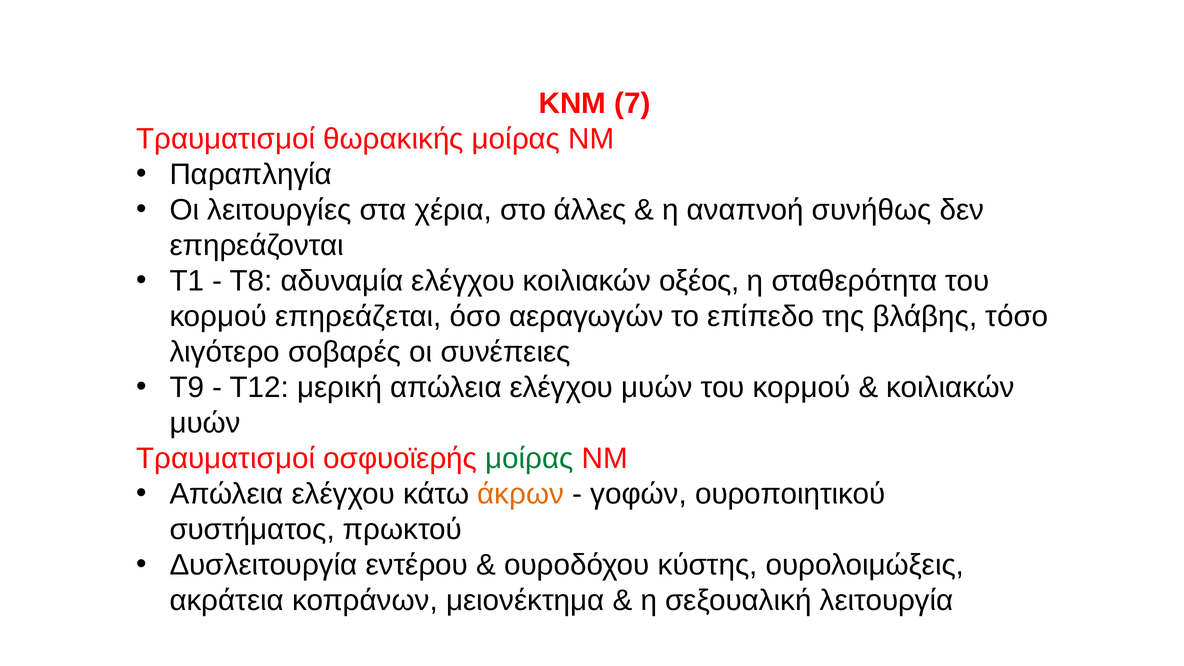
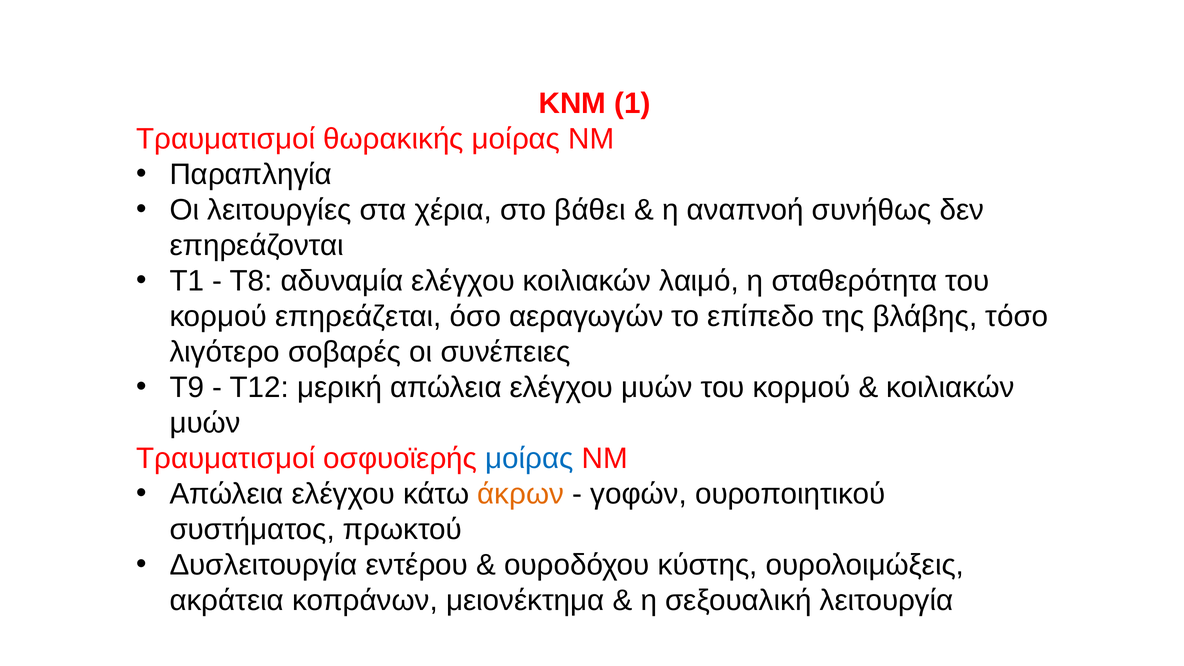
7: 7 -> 1
άλλες: άλλες -> βάθει
οξέος: οξέος -> λαιμό
μοίρας at (529, 459) colour: green -> blue
